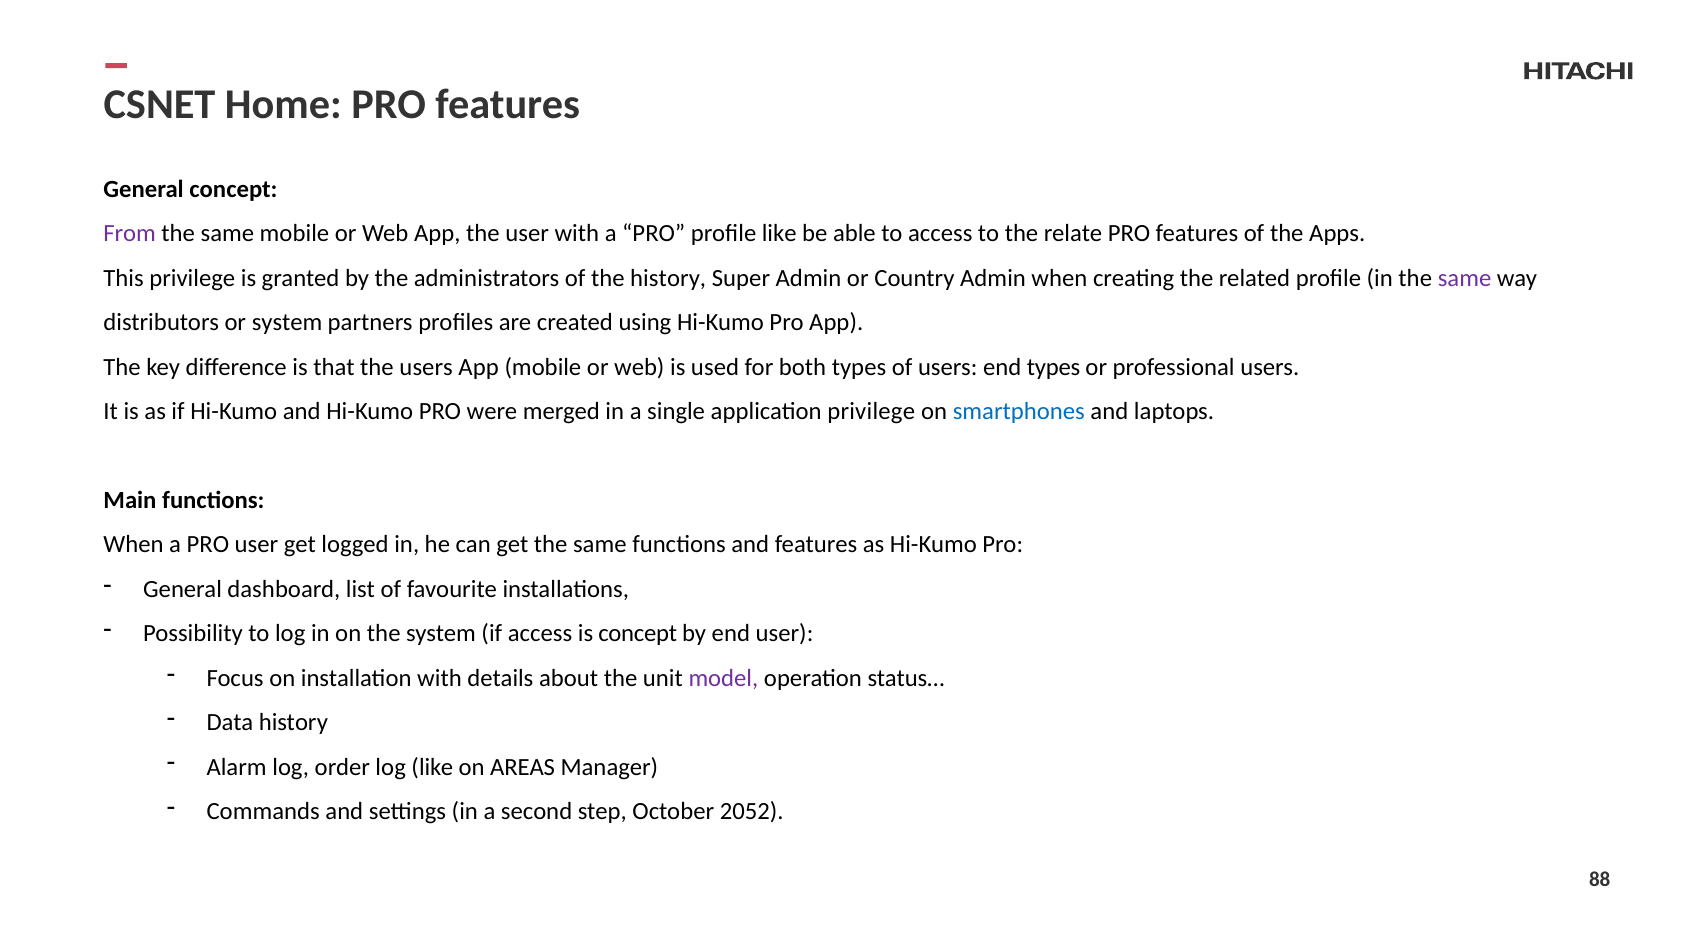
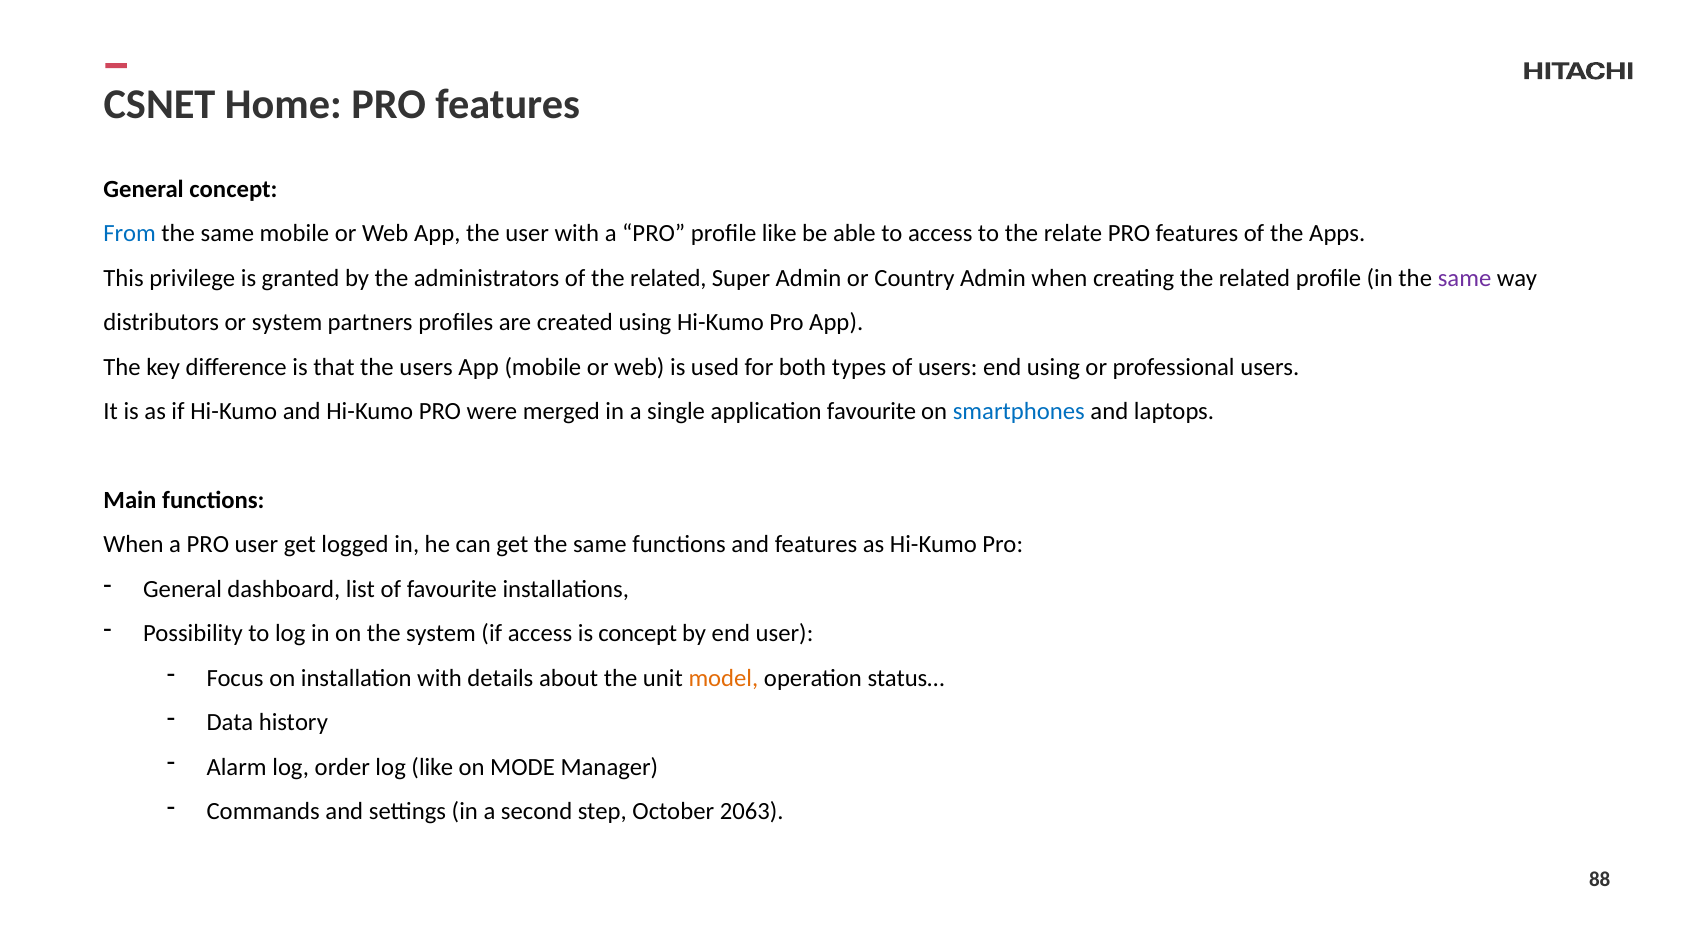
From colour: purple -> blue
of the history: history -> related
end types: types -> using
application privilege: privilege -> favourite
model colour: purple -> orange
AREAS: AREAS -> MODE
2052: 2052 -> 2063
